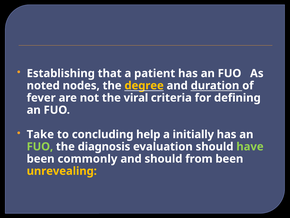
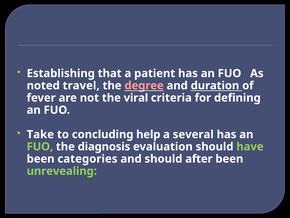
nodes: nodes -> travel
degree colour: yellow -> pink
initially: initially -> several
commonly: commonly -> categories
from: from -> after
unrevealing colour: yellow -> light green
